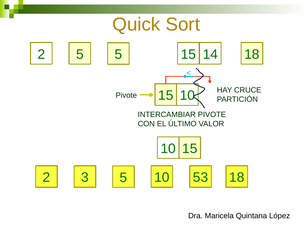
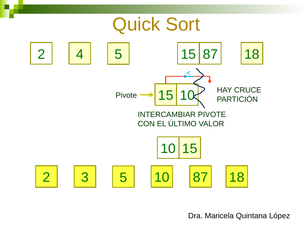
2 5: 5 -> 4
15 14: 14 -> 87
10 53: 53 -> 87
